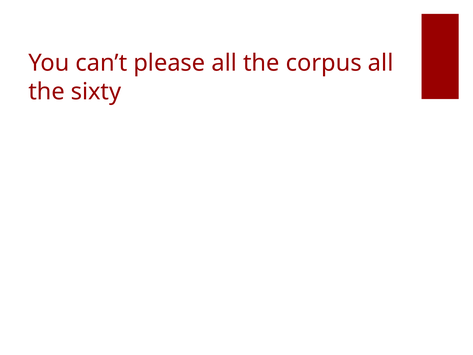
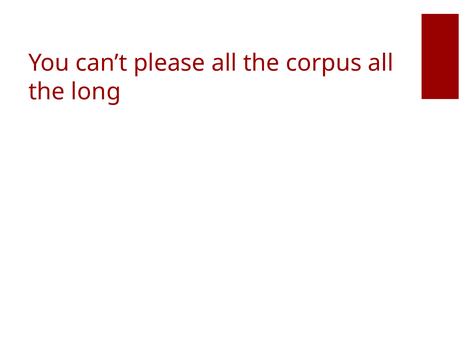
sixty: sixty -> long
